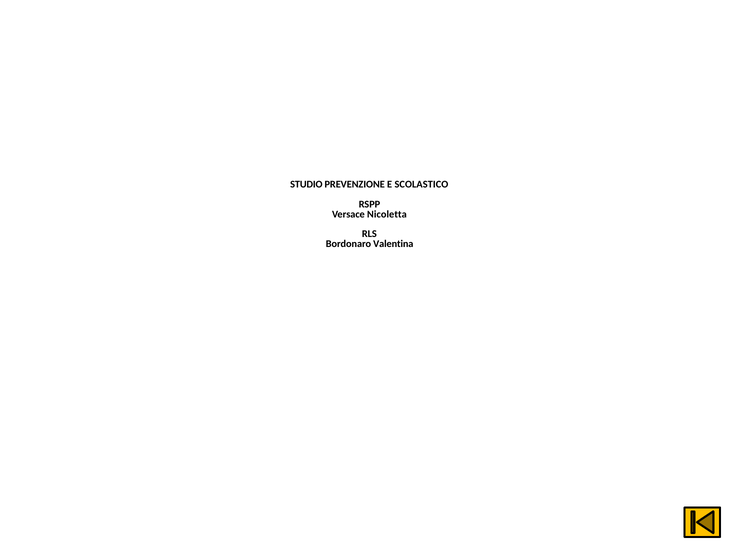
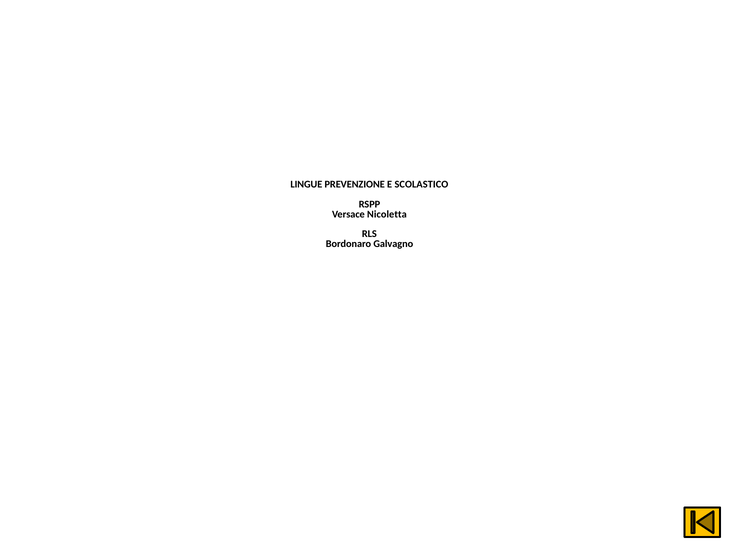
STUDIO: STUDIO -> LINGUE
Valentina: Valentina -> Galvagno
